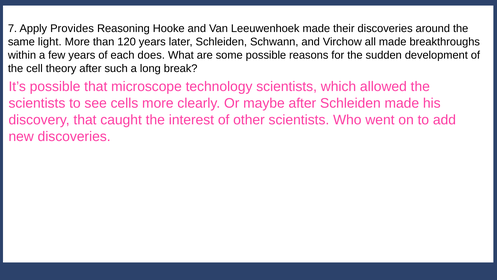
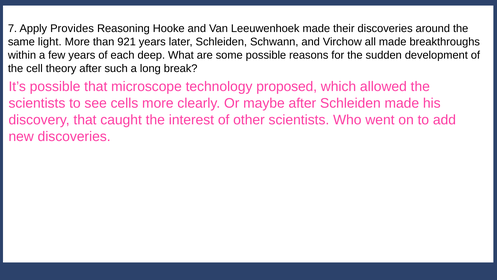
120: 120 -> 921
does: does -> deep
technology scientists: scientists -> proposed
